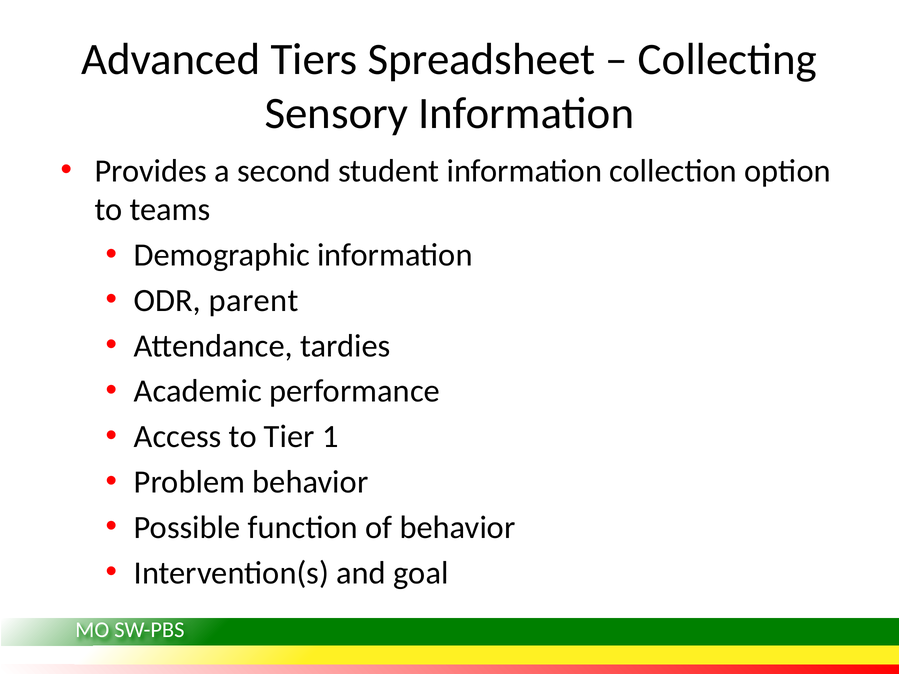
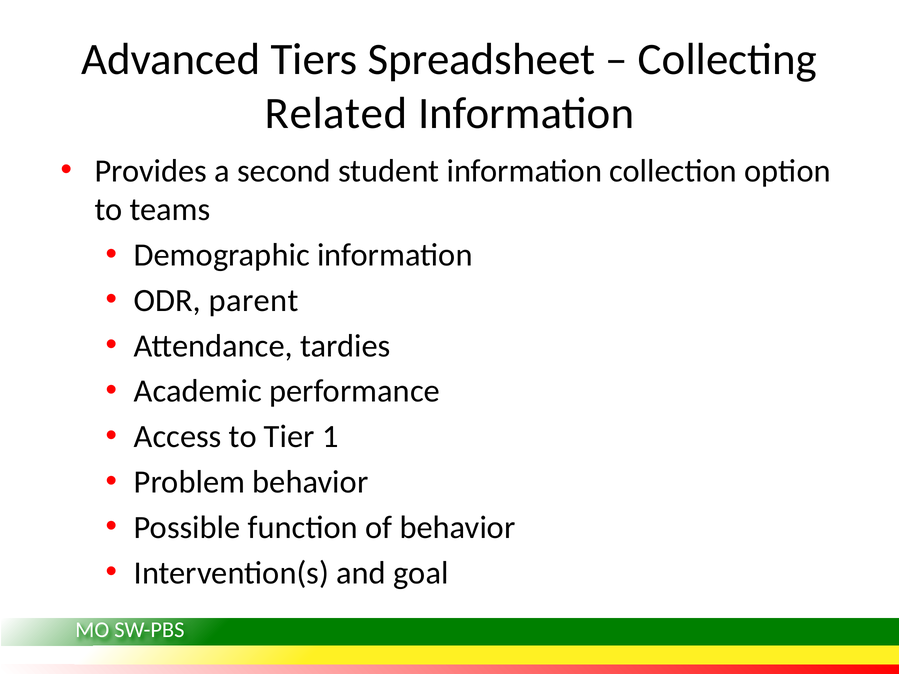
Sensory: Sensory -> Related
